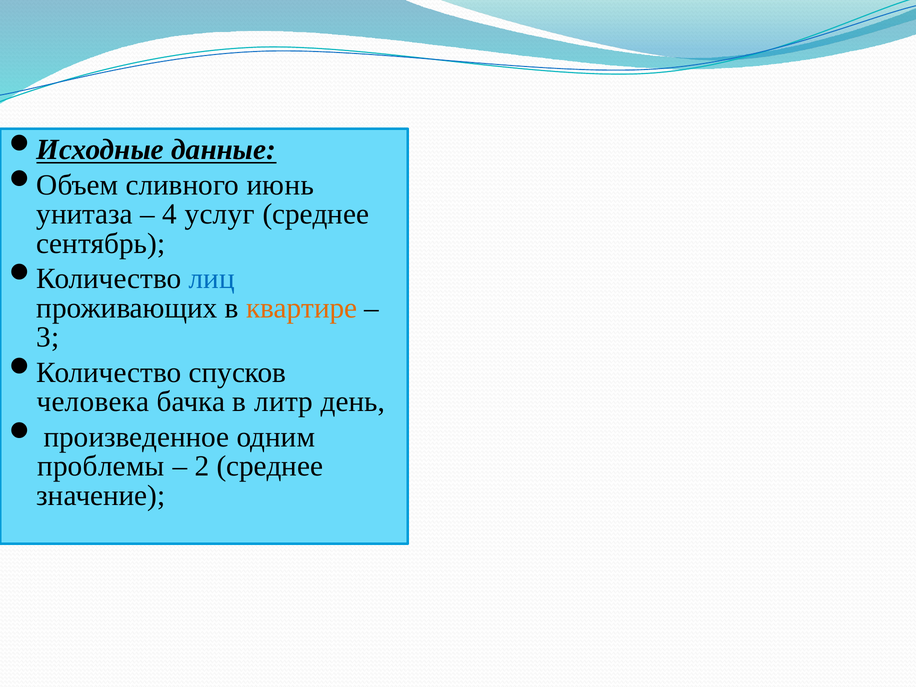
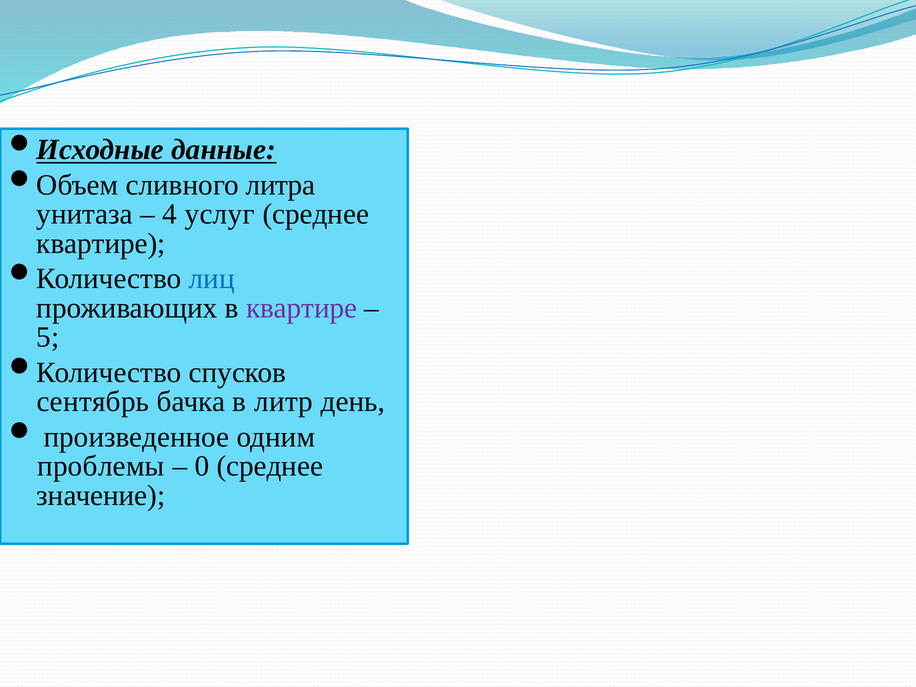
июнь: июнь -> литра
сентябрь at (101, 244): сентябрь -> квартире
квартире at (302, 308) colour: orange -> purple
3: 3 -> 5
человека: человека -> сентябрь
2: 2 -> 0
